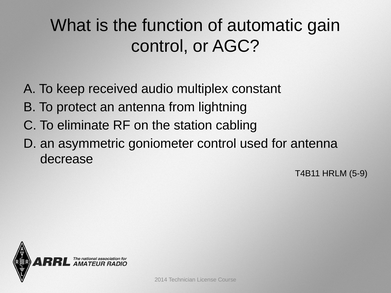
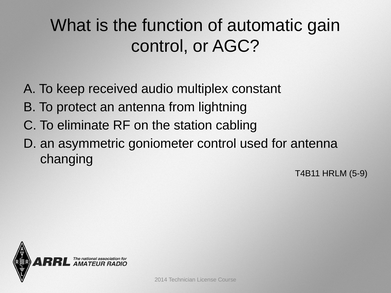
decrease: decrease -> changing
